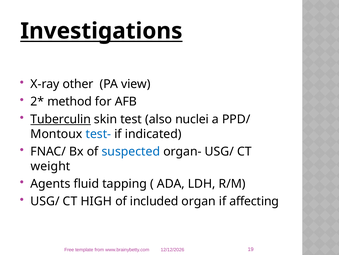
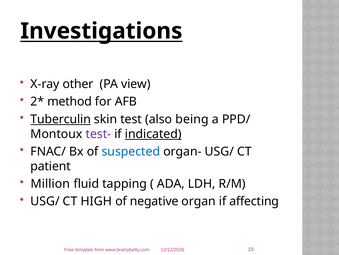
nuclei: nuclei -> being
test- colour: blue -> purple
indicated underline: none -> present
weight: weight -> patient
Agents: Agents -> Million
included: included -> negative
